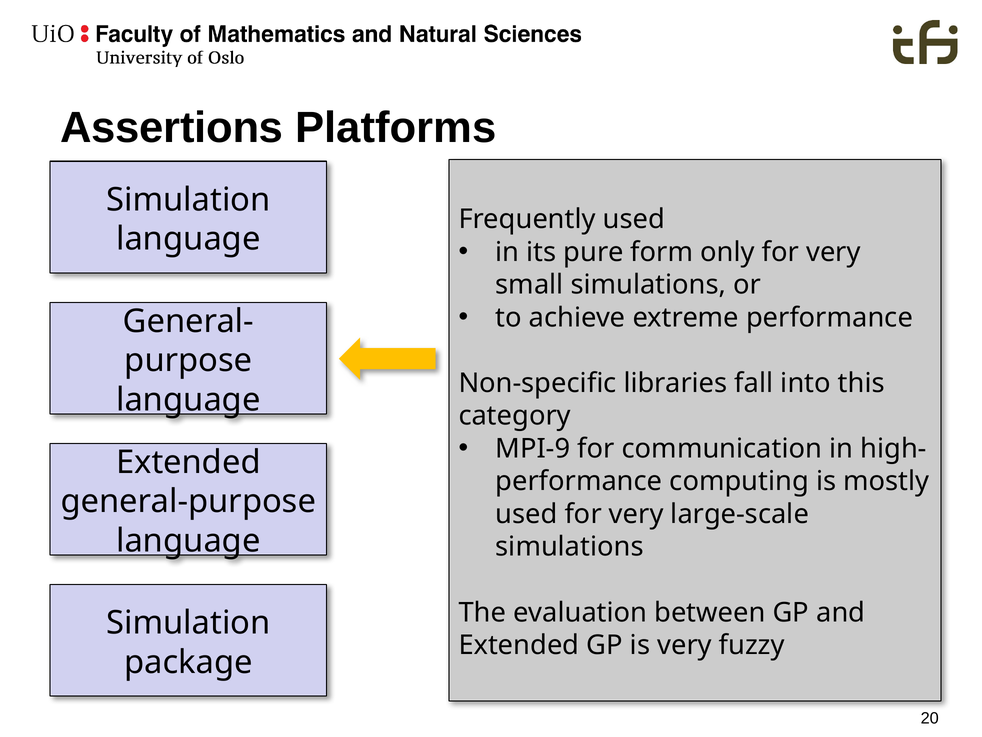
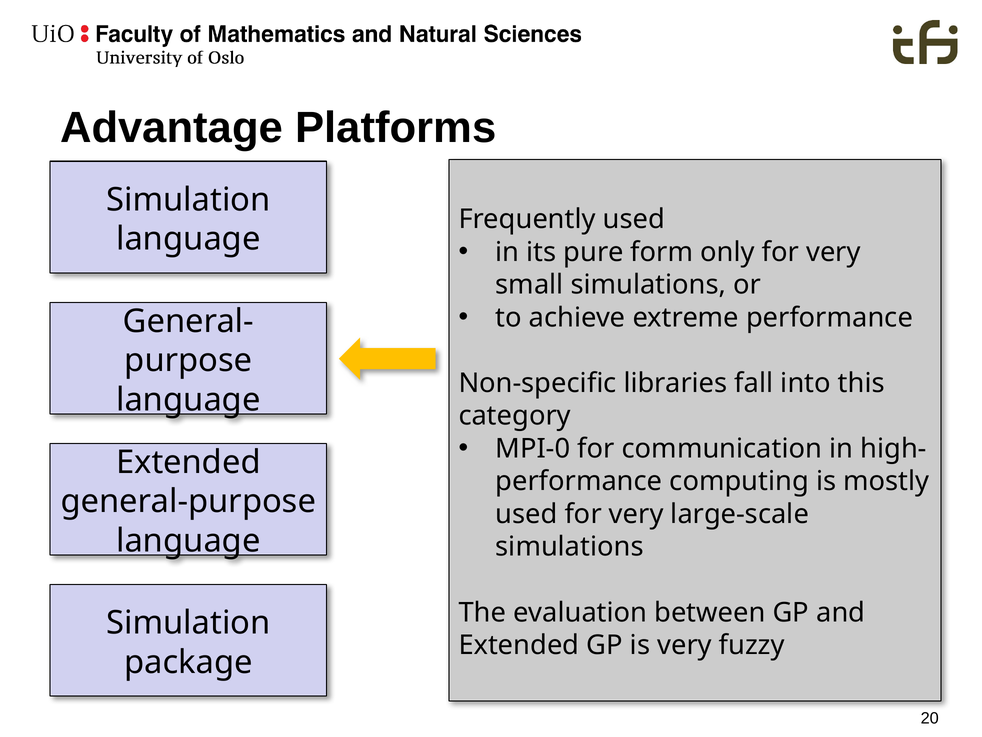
Assertions: Assertions -> Advantage
MPI-9: MPI-9 -> MPI-0
